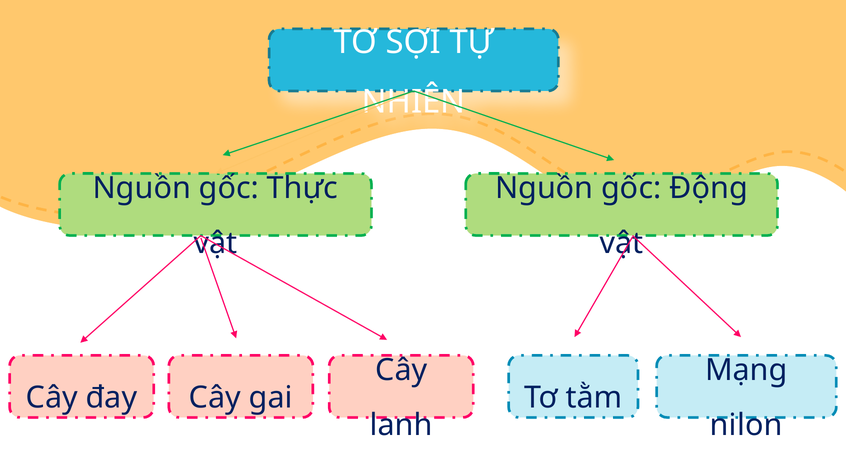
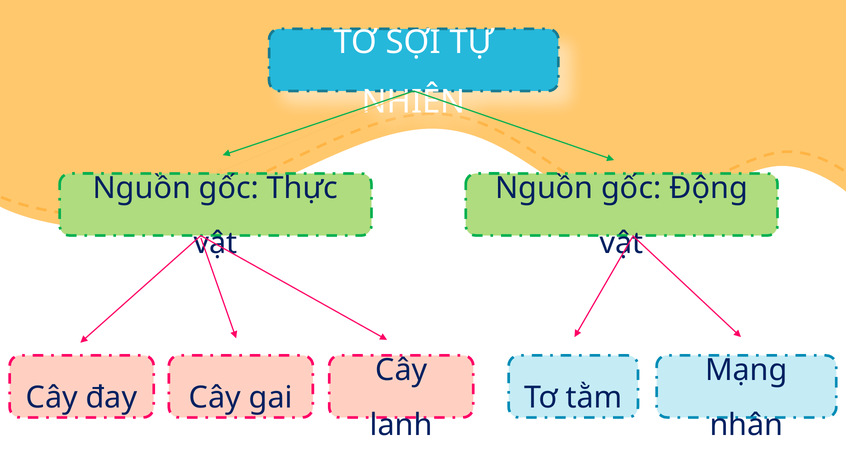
nilon: nilon -> nhân
